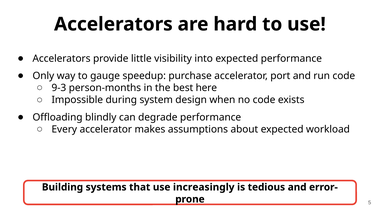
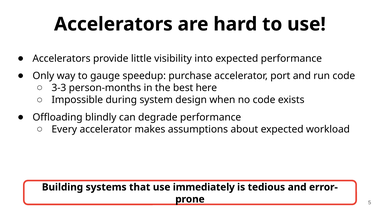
9-3: 9-3 -> 3-3
increasingly: increasingly -> immediately
